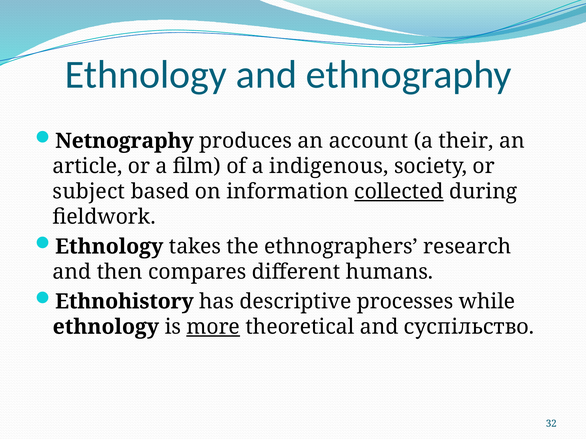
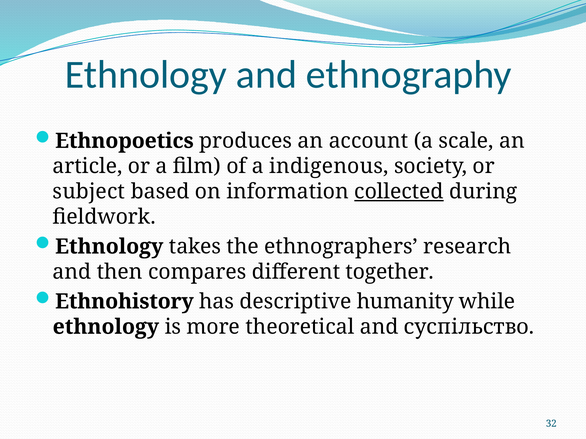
Netnography: Netnography -> Ethnopoetics
their: their -> scale
humans: humans -> together
processes: processes -> humanity
more underline: present -> none
